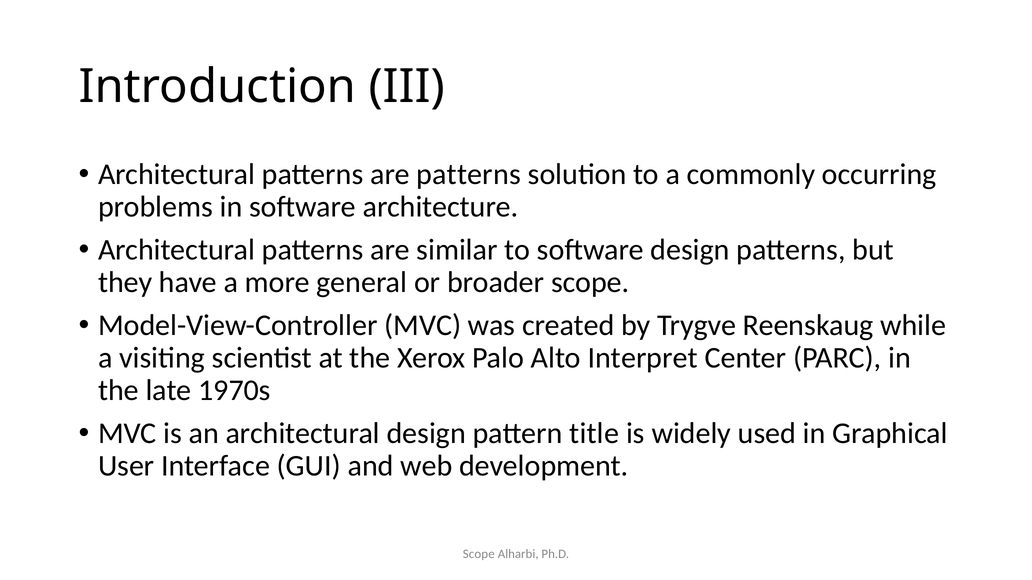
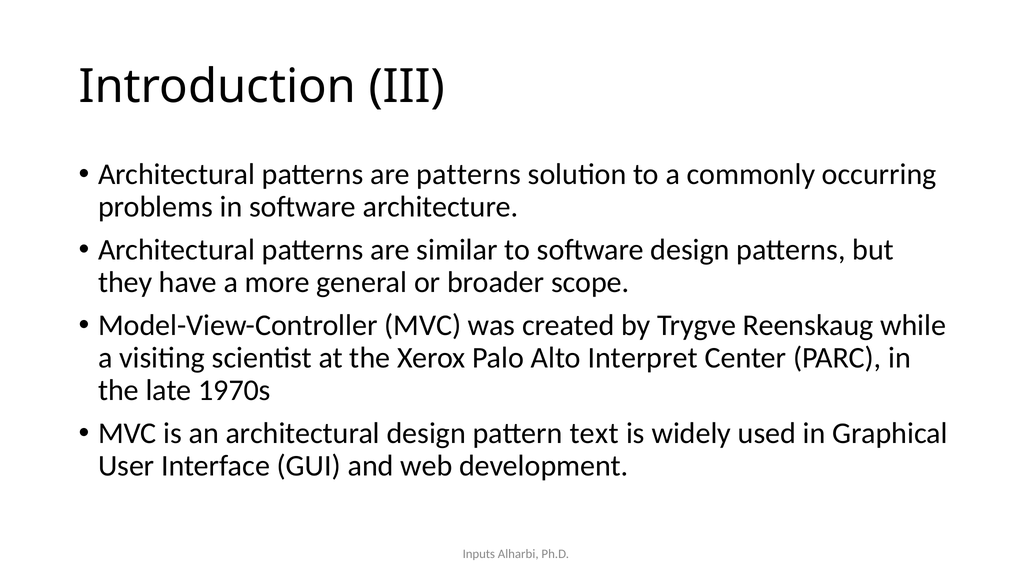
title: title -> text
Scope at (479, 554): Scope -> Inputs
